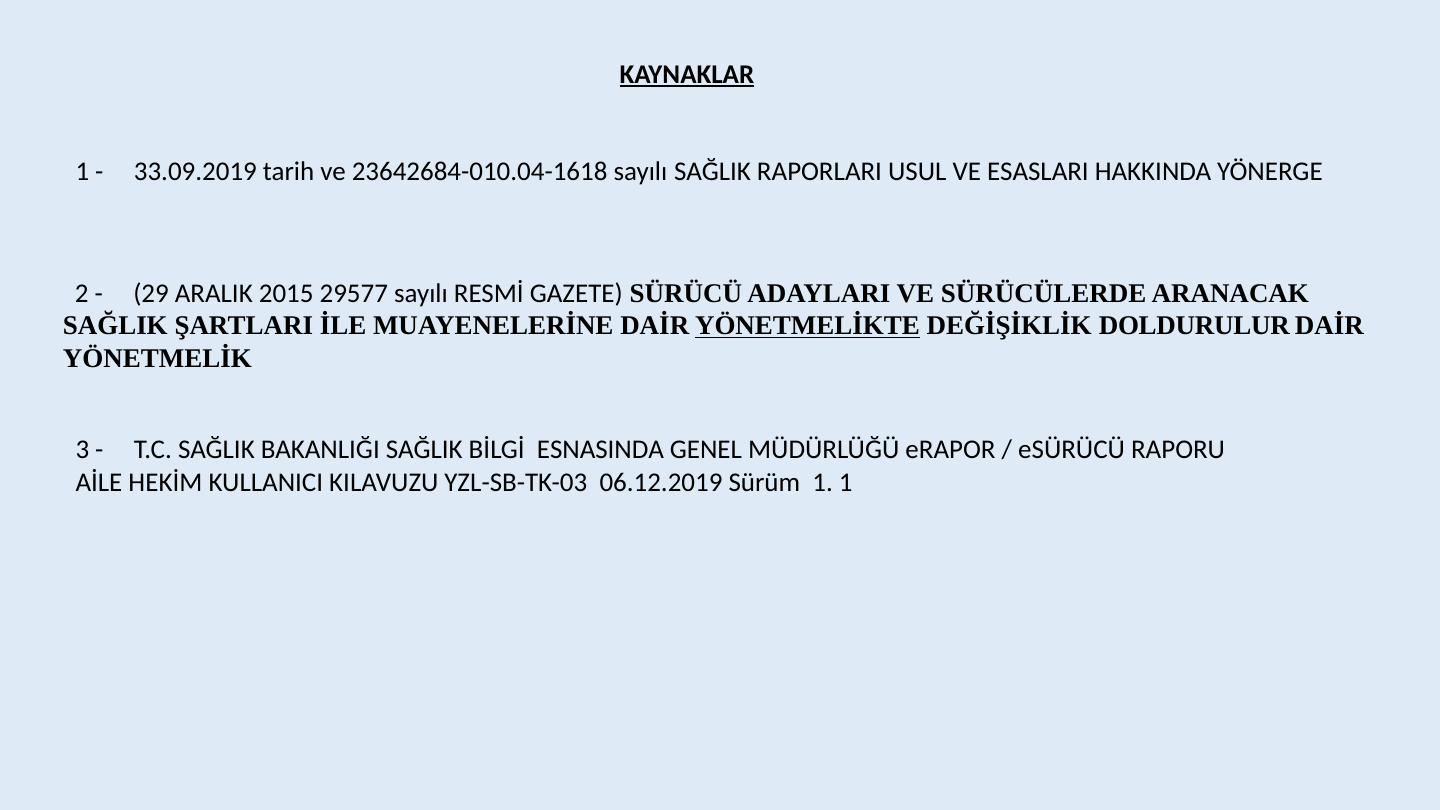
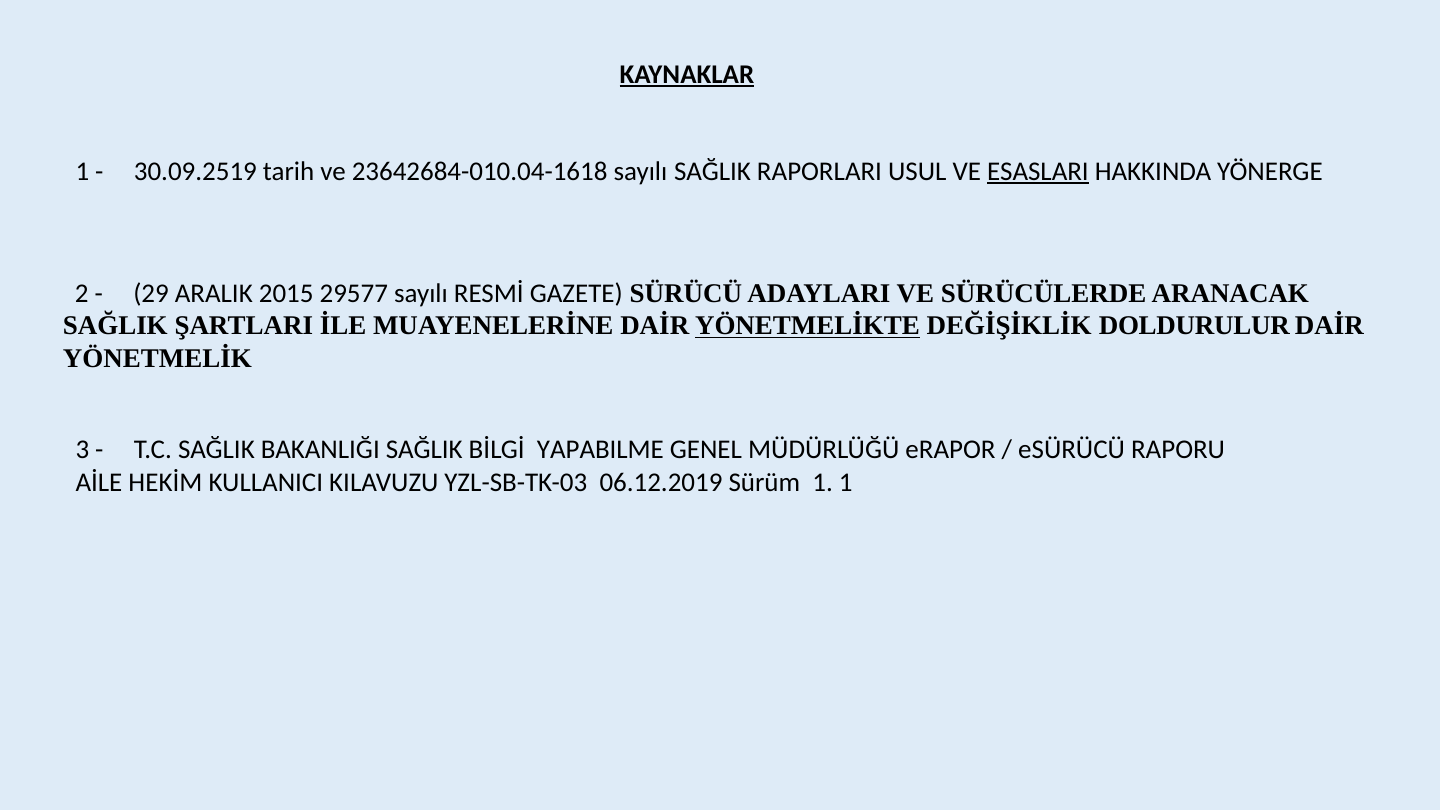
33.09.2019: 33.09.2019 -> 30.09.2519
ESASLARI underline: none -> present
ESNASINDA: ESNASINDA -> YAPABILME
